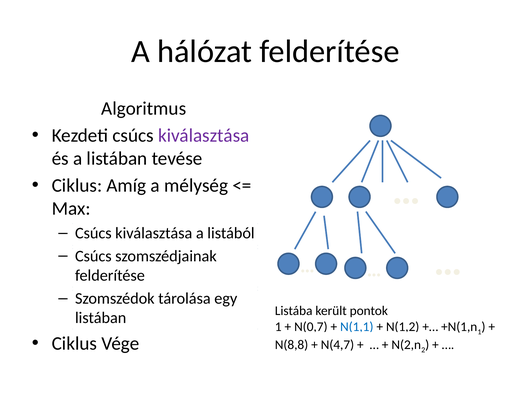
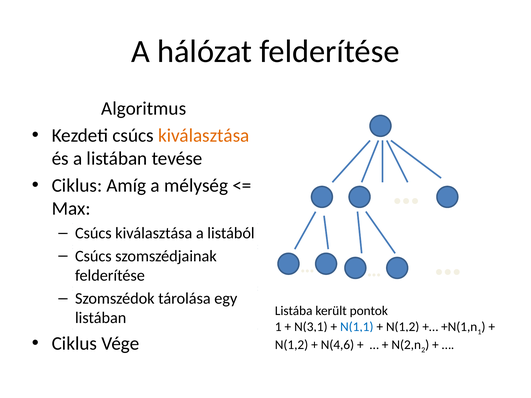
kiválasztása at (204, 136) colour: purple -> orange
N(0,7: N(0,7 -> N(3,1
N(8,8 at (292, 345): N(8,8 -> N(1,2
N(4,7: N(4,7 -> N(4,6
